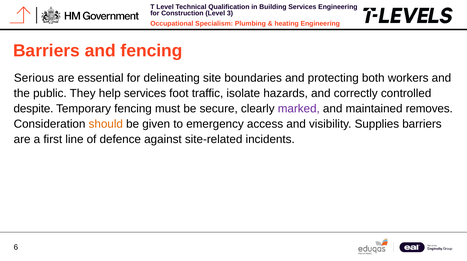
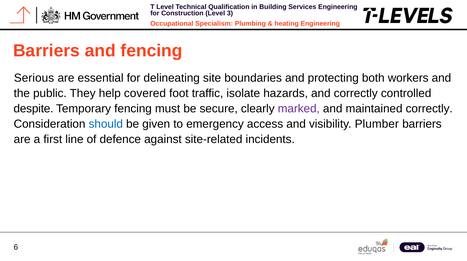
help services: services -> covered
maintained removes: removes -> correctly
should colour: orange -> blue
Supplies: Supplies -> Plumber
